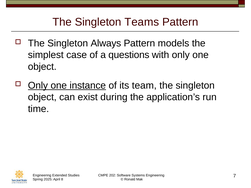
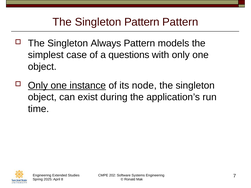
Singleton Teams: Teams -> Pattern
team: team -> node
